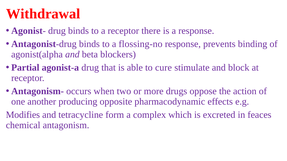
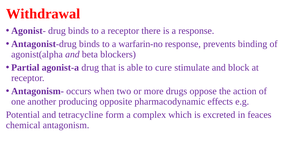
flossing-no: flossing-no -> warfarin-no
Modifies: Modifies -> Potential
